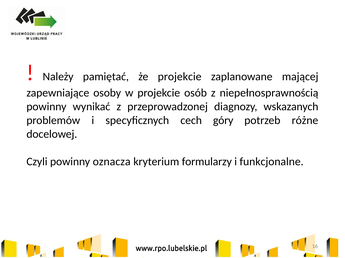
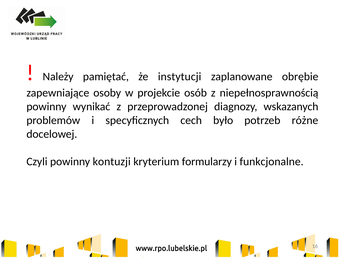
że projekcie: projekcie -> instytucji
mającej: mającej -> obrębie
góry: góry -> było
oznacza: oznacza -> kontuzji
